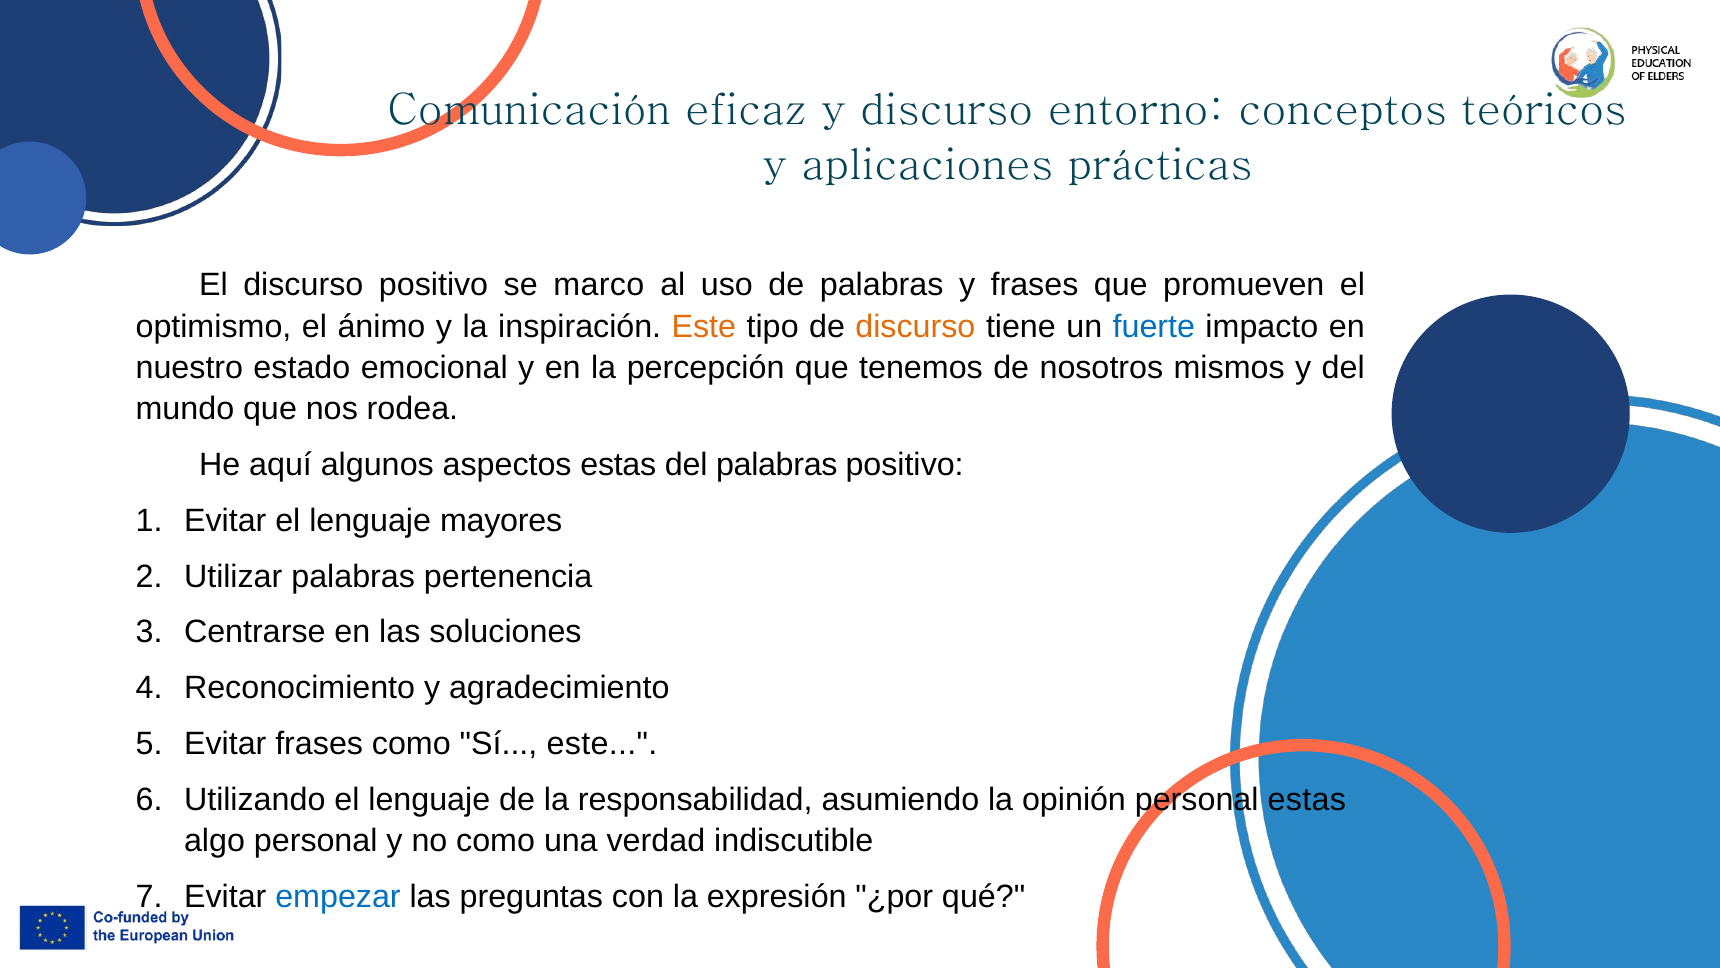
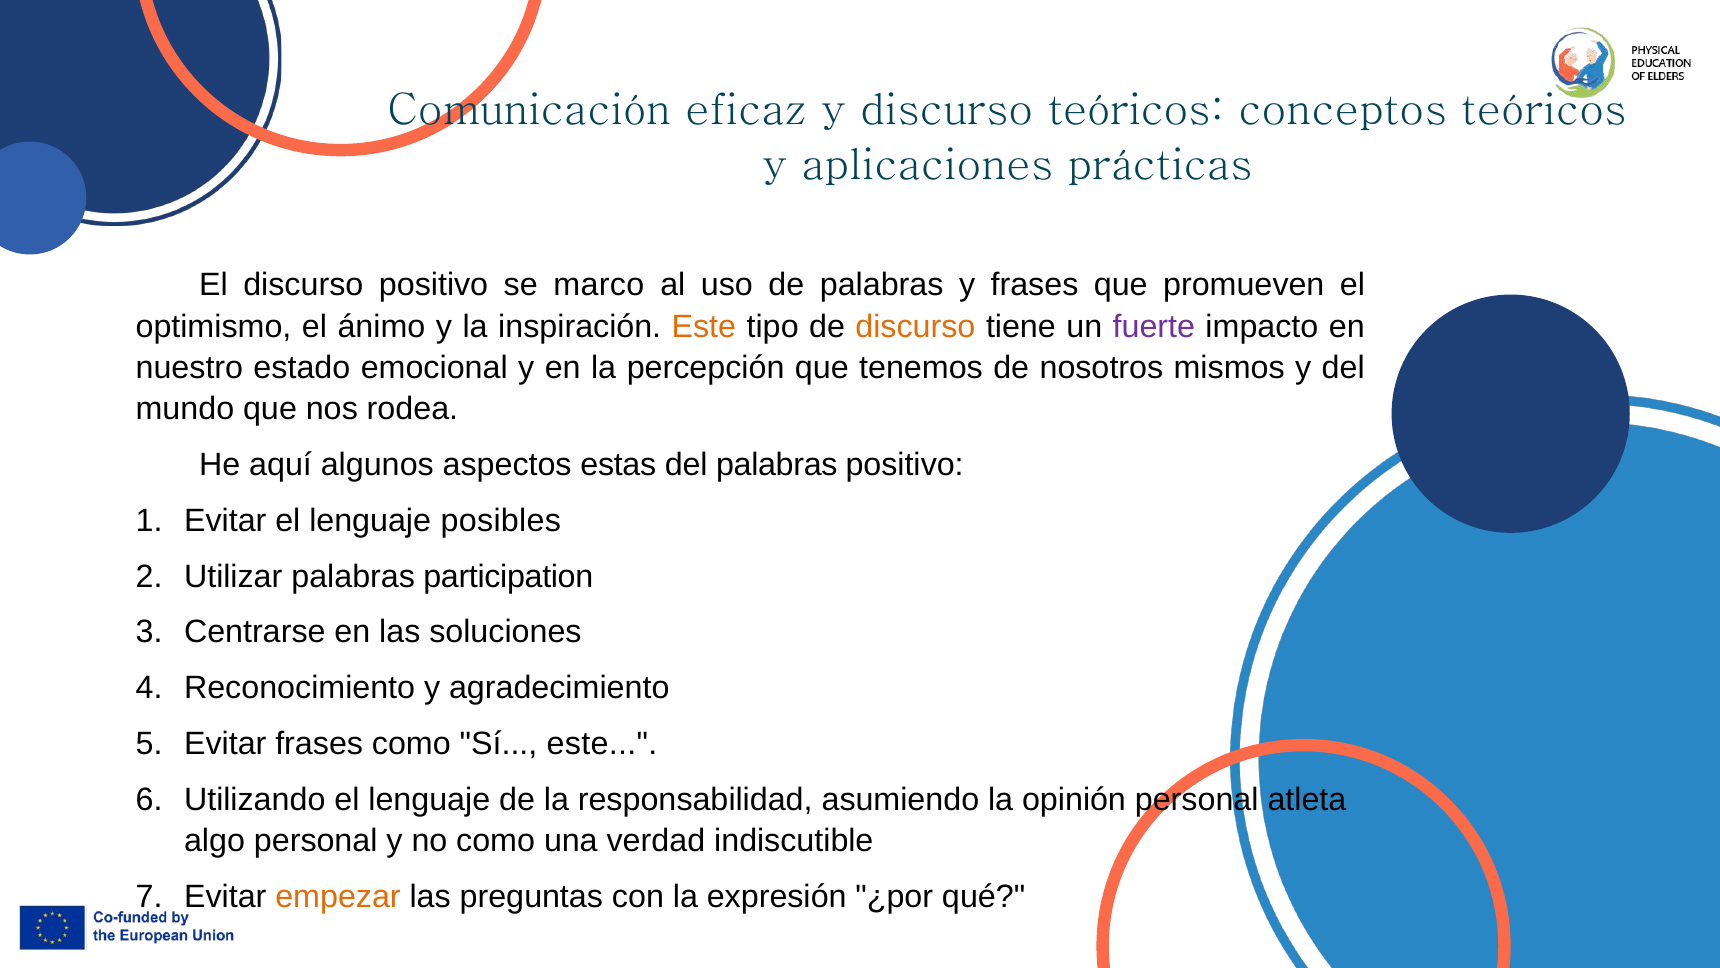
discurso entorno: entorno -> teóricos
fuerte colour: blue -> purple
mayores: mayores -> posibles
pertenencia: pertenencia -> participation
personal estas: estas -> atleta
empezar colour: blue -> orange
